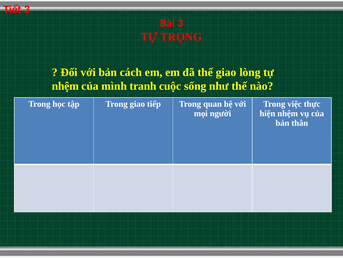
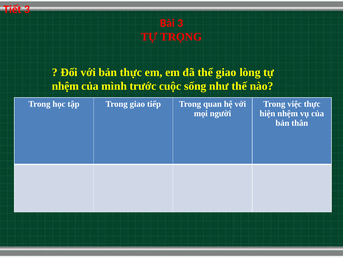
bản cách: cách -> thực
tranh: tranh -> trước
